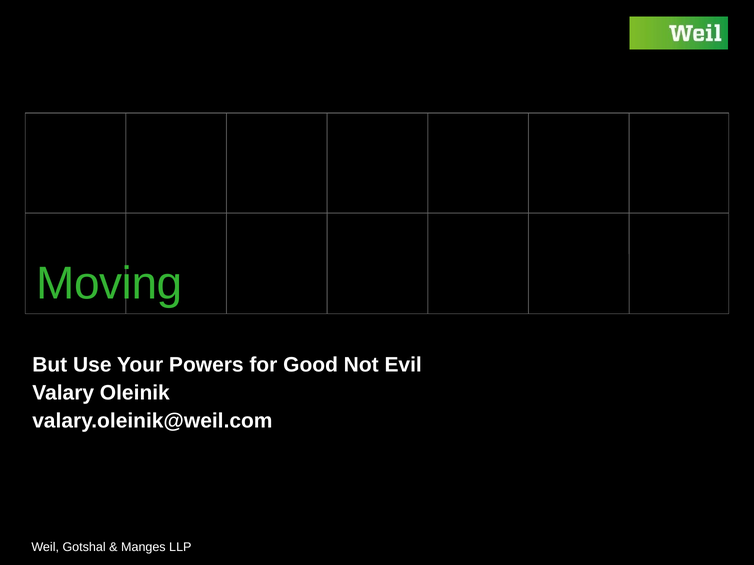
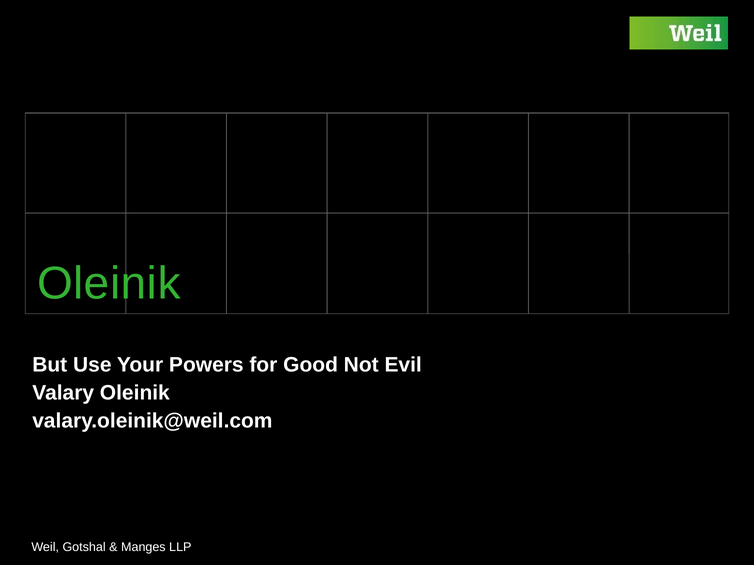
Moving at (109, 284): Moving -> Oleinik
